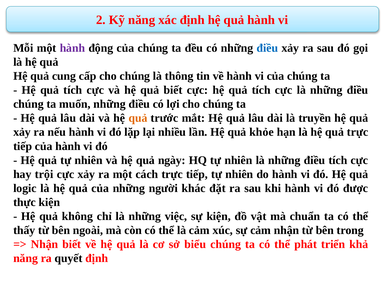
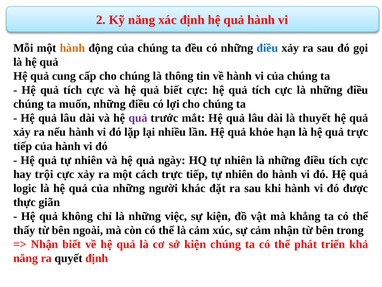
hành at (72, 48) colour: purple -> orange
quả at (138, 118) colour: orange -> purple
truyền: truyền -> thuyết
thực kiện: kiện -> giãn
chuẩn: chuẩn -> khẳng
sở biểu: biểu -> kiện
